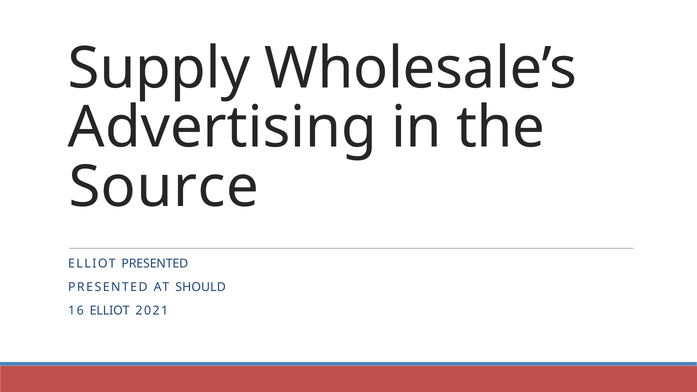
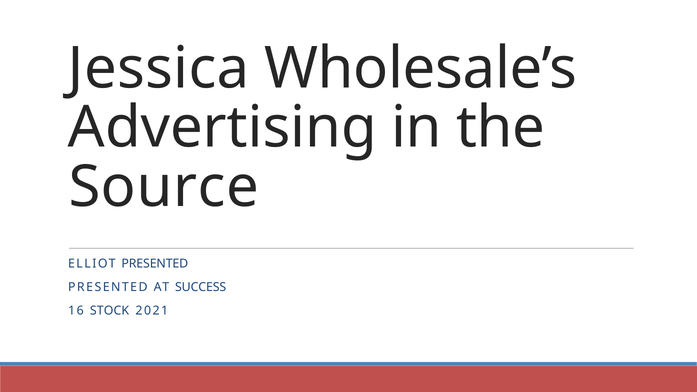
Supply: Supply -> Jessica
SHOULD: SHOULD -> SUCCESS
16 ELLIOT: ELLIOT -> STOCK
